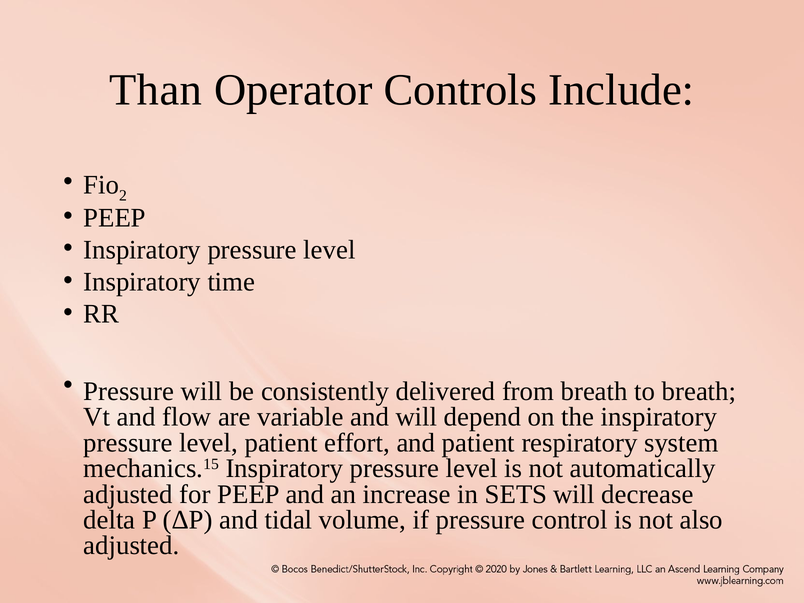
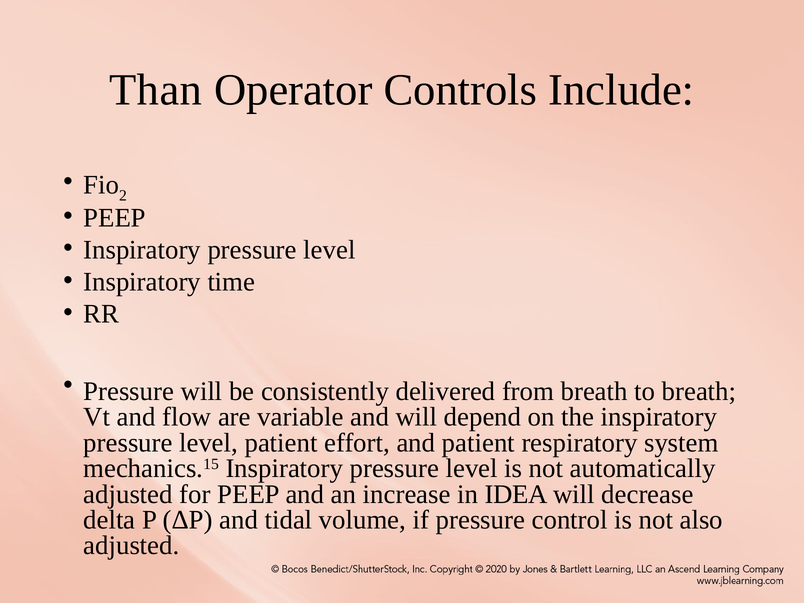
SETS: SETS -> IDEA
